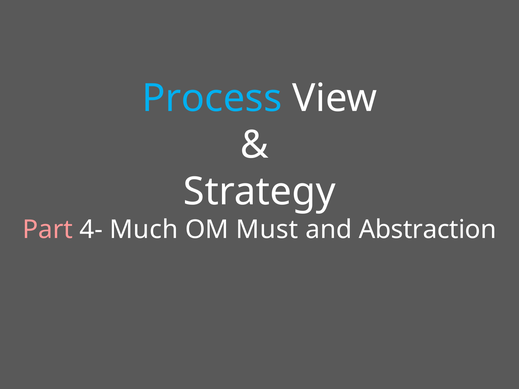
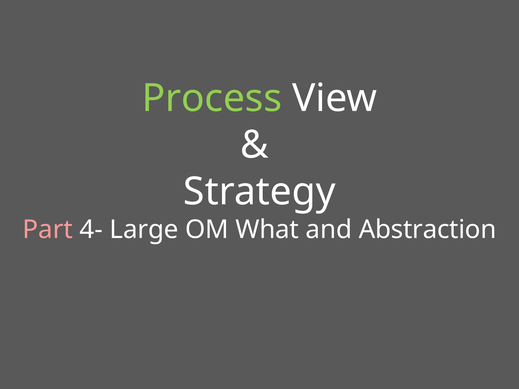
Process colour: light blue -> light green
Much: Much -> Large
Must: Must -> What
